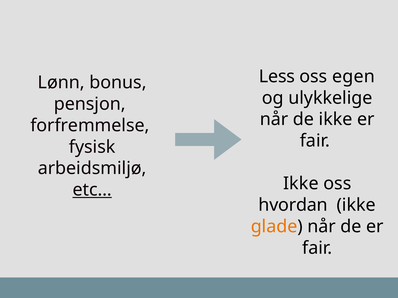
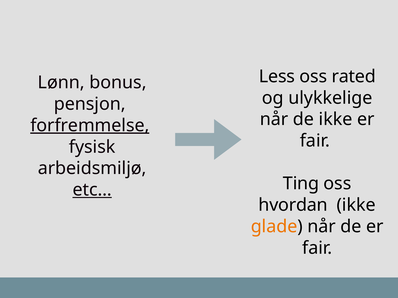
egen: egen -> rated
forfremmelse underline: none -> present
Ikke at (301, 184): Ikke -> Ting
